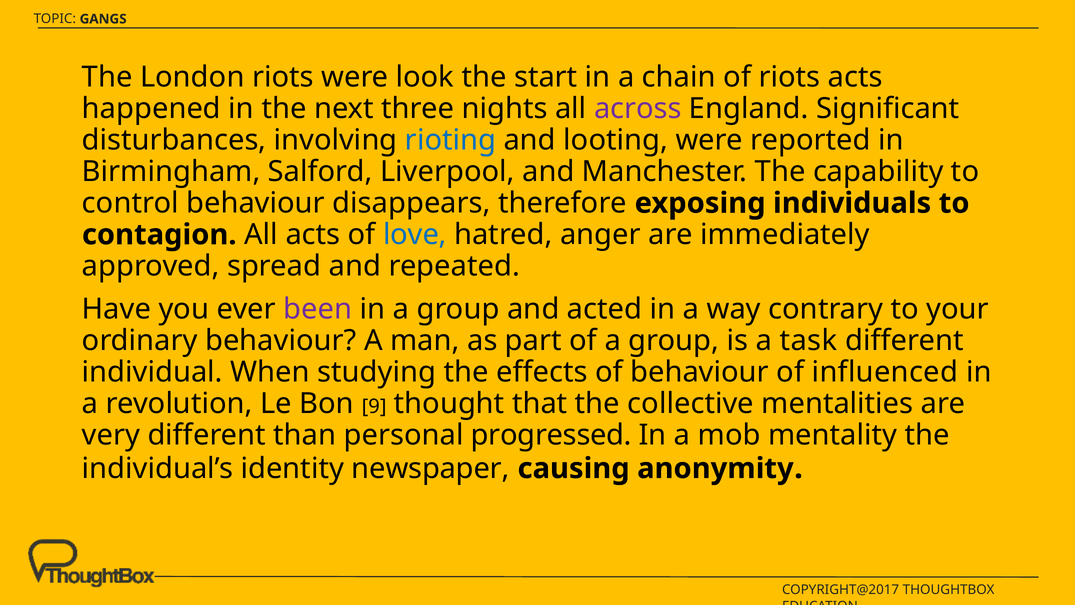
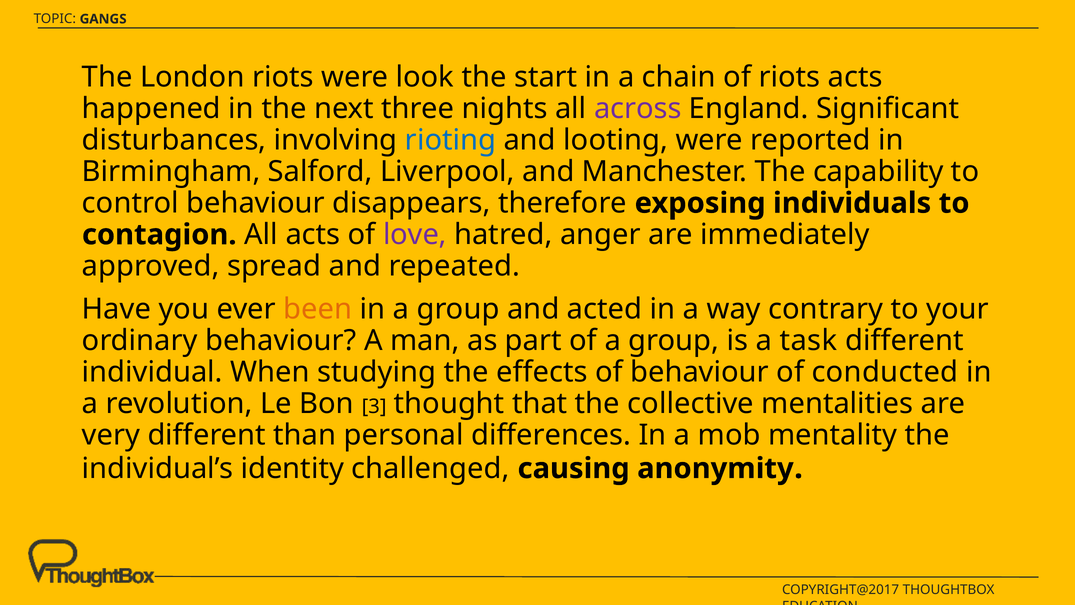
love colour: blue -> purple
been colour: purple -> orange
influenced: influenced -> conducted
9: 9 -> 3
progressed: progressed -> differences
newspaper: newspaper -> challenged
